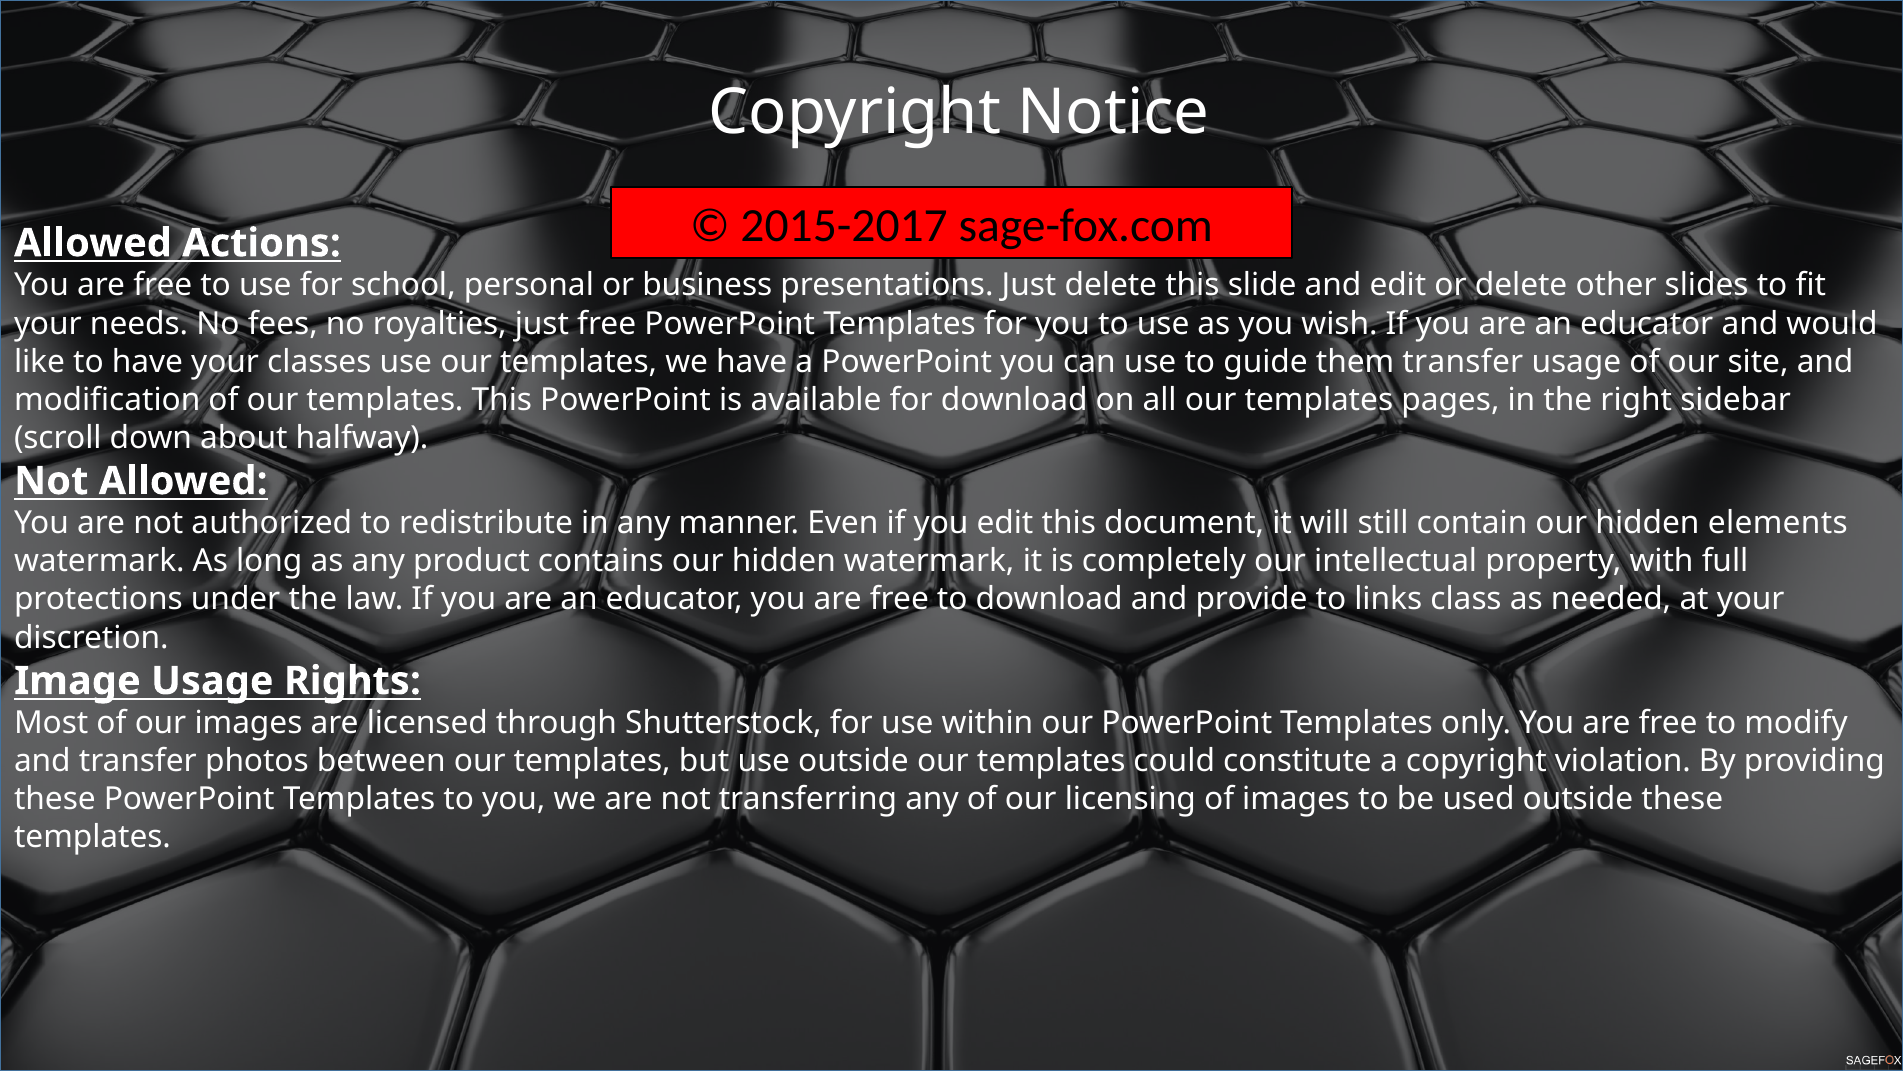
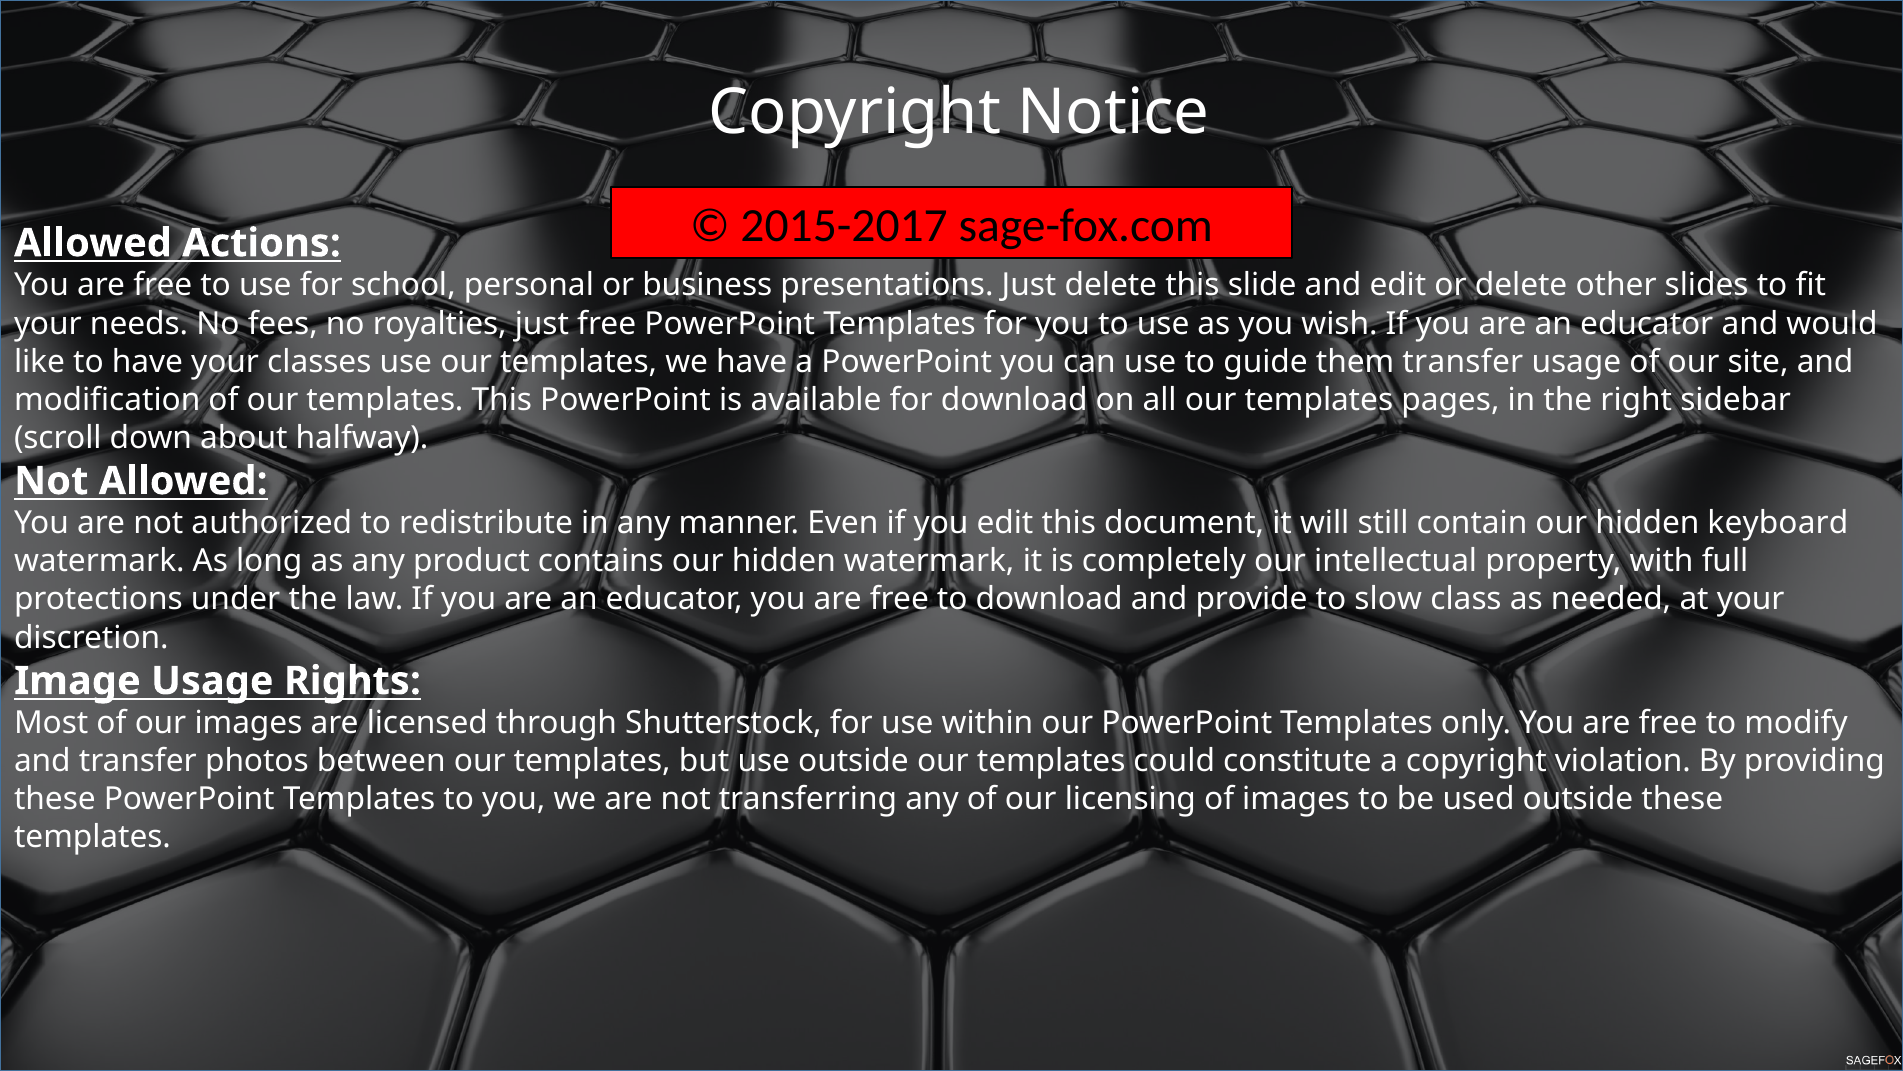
elements: elements -> keyboard
links: links -> slow
